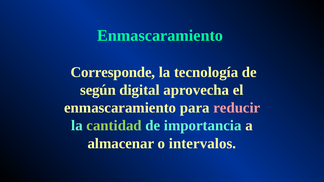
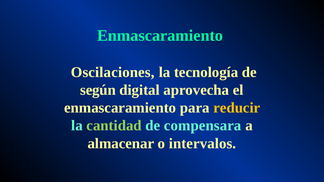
Corresponde: Corresponde -> Oscilaciones
reducir colour: pink -> yellow
importancia: importancia -> compensara
